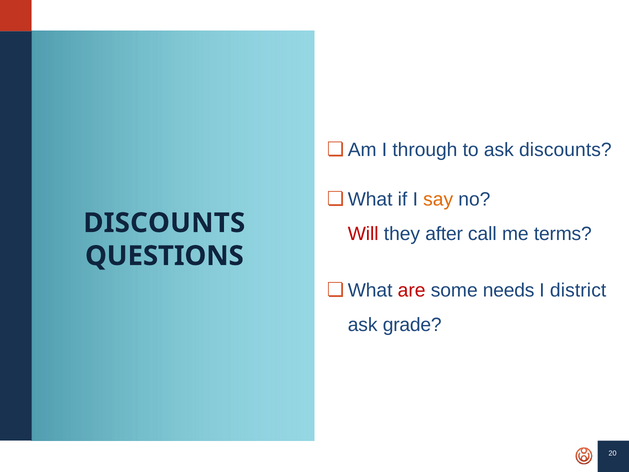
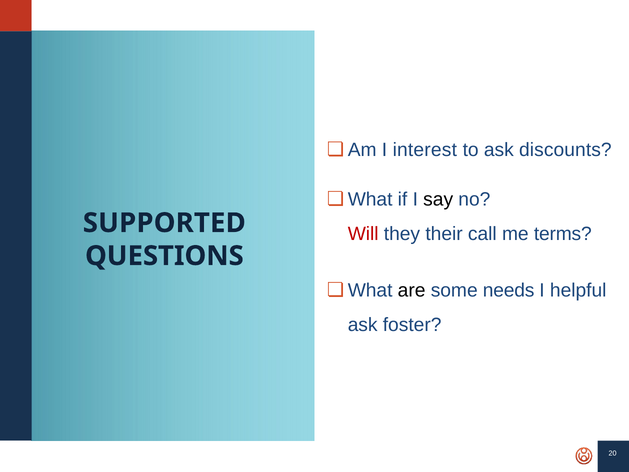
through: through -> interest
say colour: orange -> black
DISCOUNTS at (164, 223): DISCOUNTS -> SUPPORTED
after: after -> their
are colour: red -> black
district: district -> helpful
grade: grade -> foster
